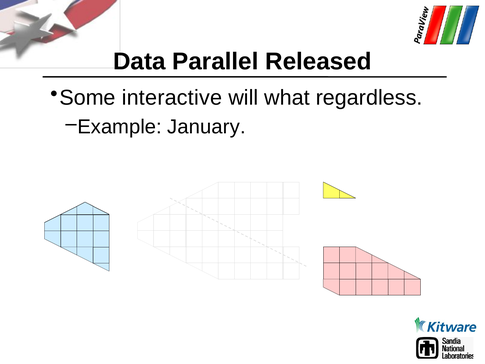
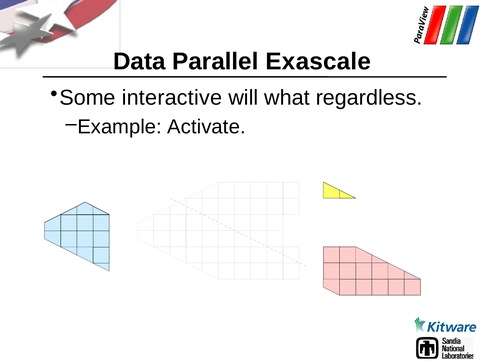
Released: Released -> Exascale
January: January -> Activate
